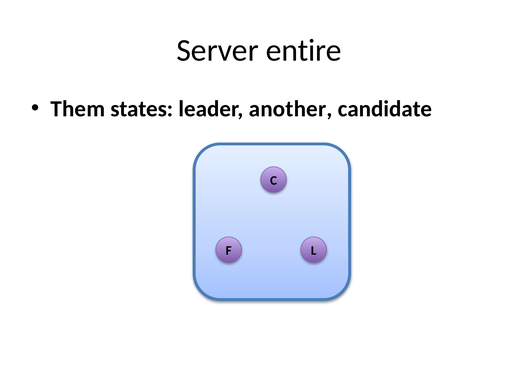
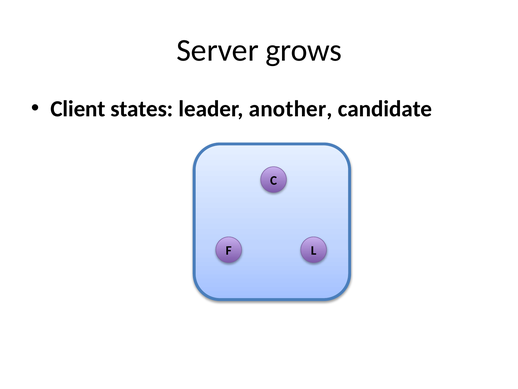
entire: entire -> grows
Them: Them -> Client
